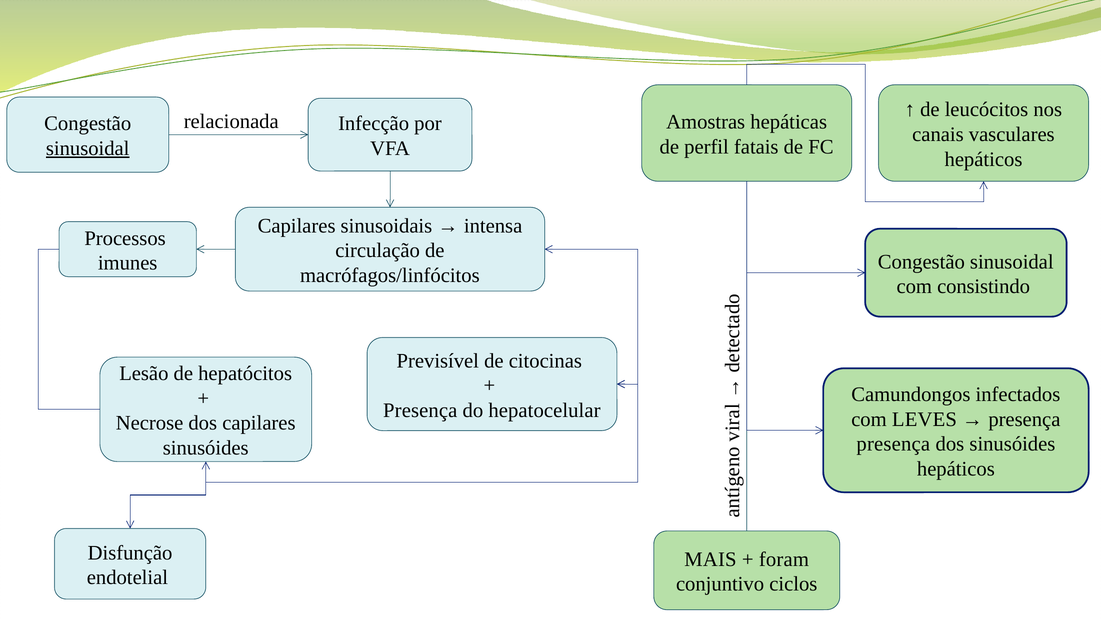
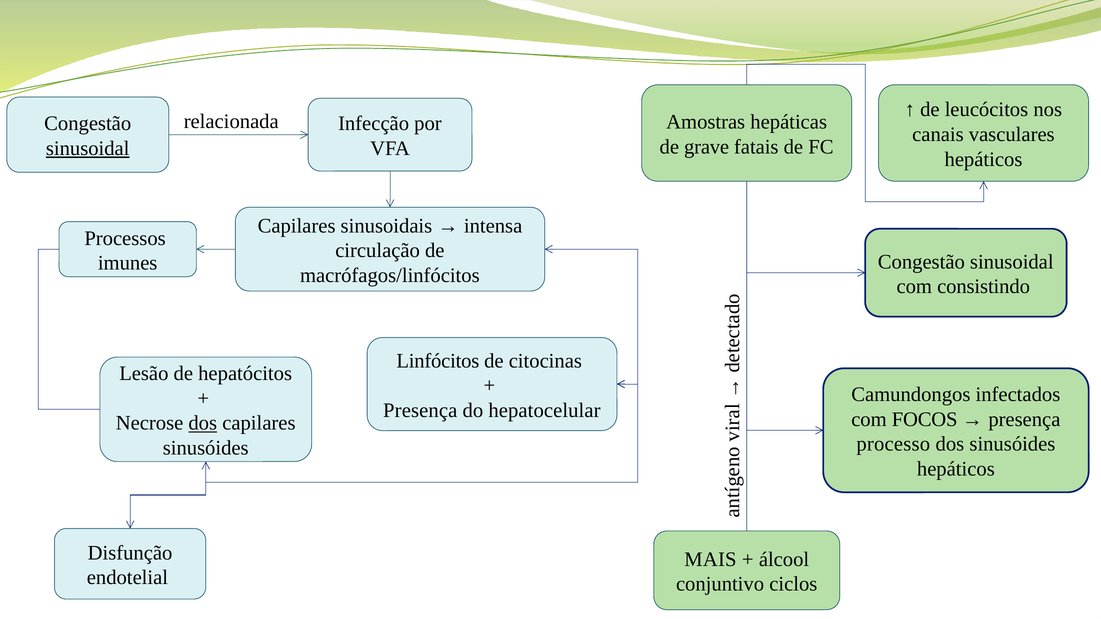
perfil: perfil -> grave
Previsível: Previsível -> Linfócitos
LEVES: LEVES -> FOCOS
dos at (203, 423) underline: none -> present
presença at (893, 444): presença -> processo
foram: foram -> álcool
